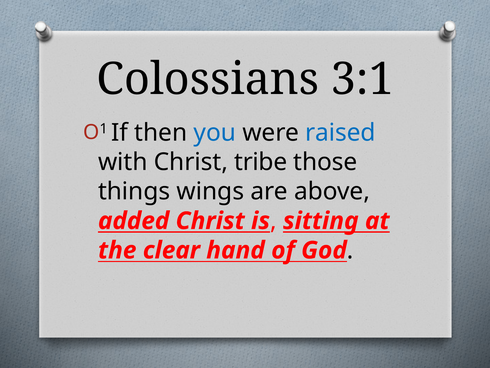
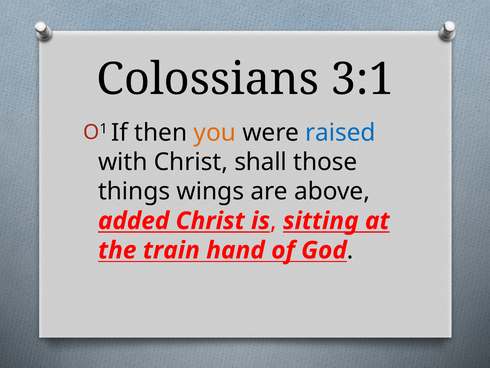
you colour: blue -> orange
tribe: tribe -> shall
clear: clear -> train
